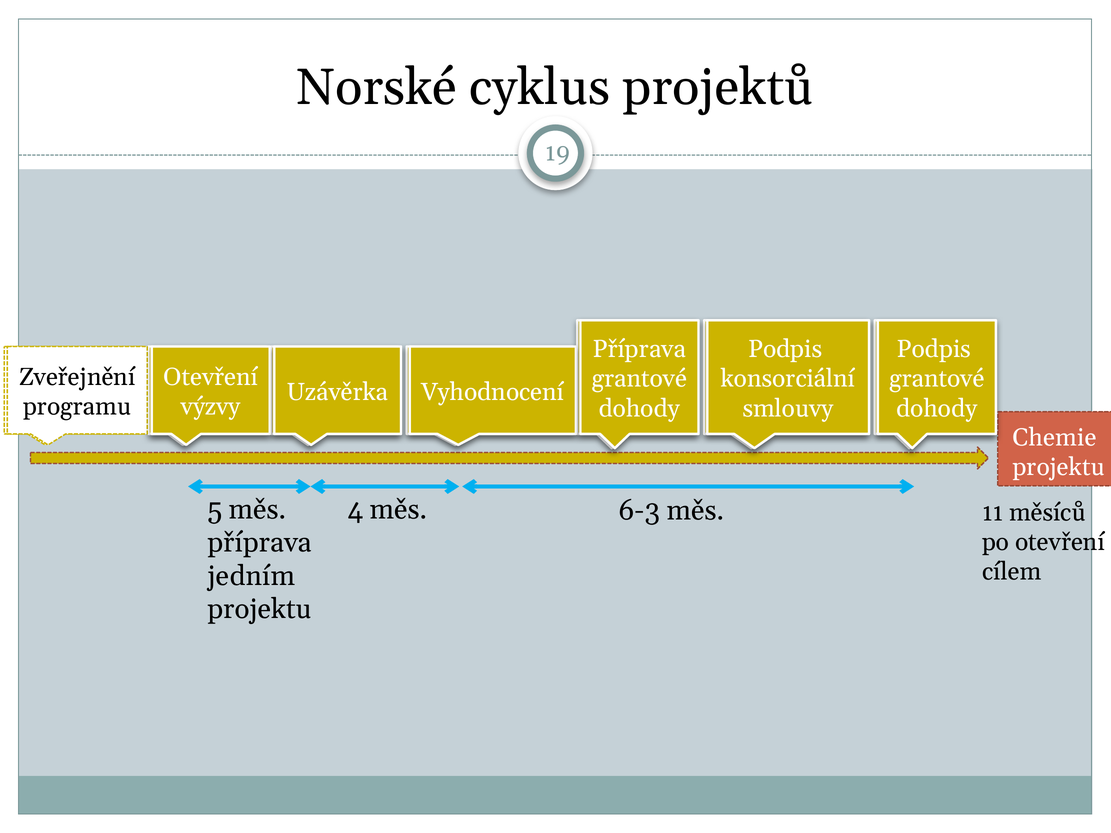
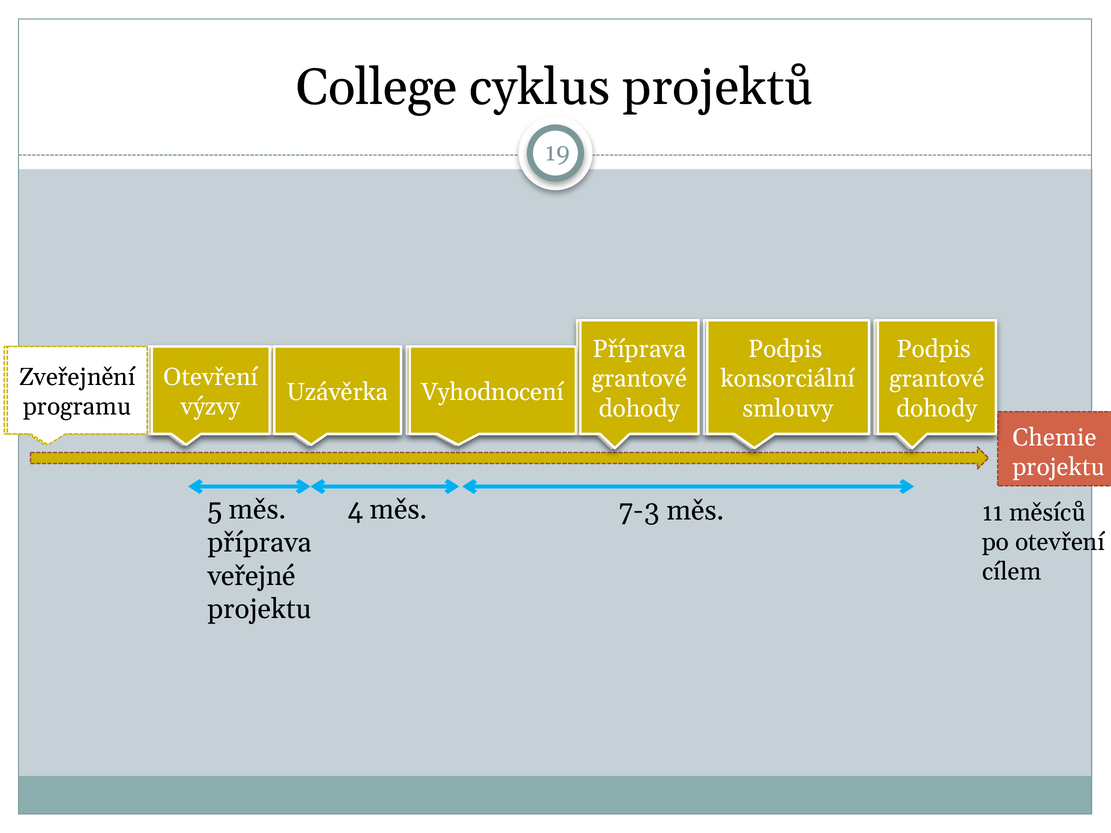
Norské: Norské -> College
6-3: 6-3 -> 7-3
jedním: jedním -> veřejné
